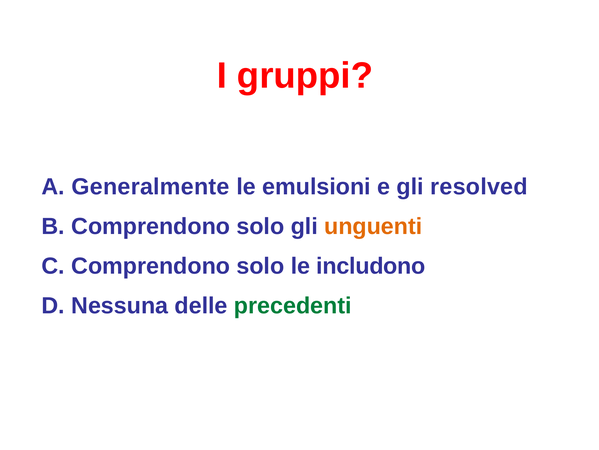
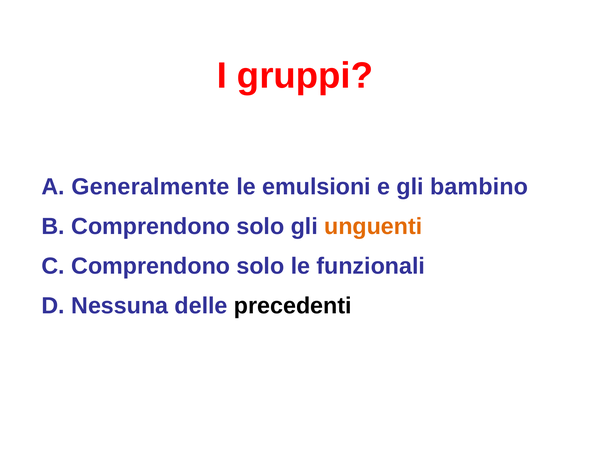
resolved: resolved -> bambino
includono: includono -> funzionali
precedenti colour: green -> black
